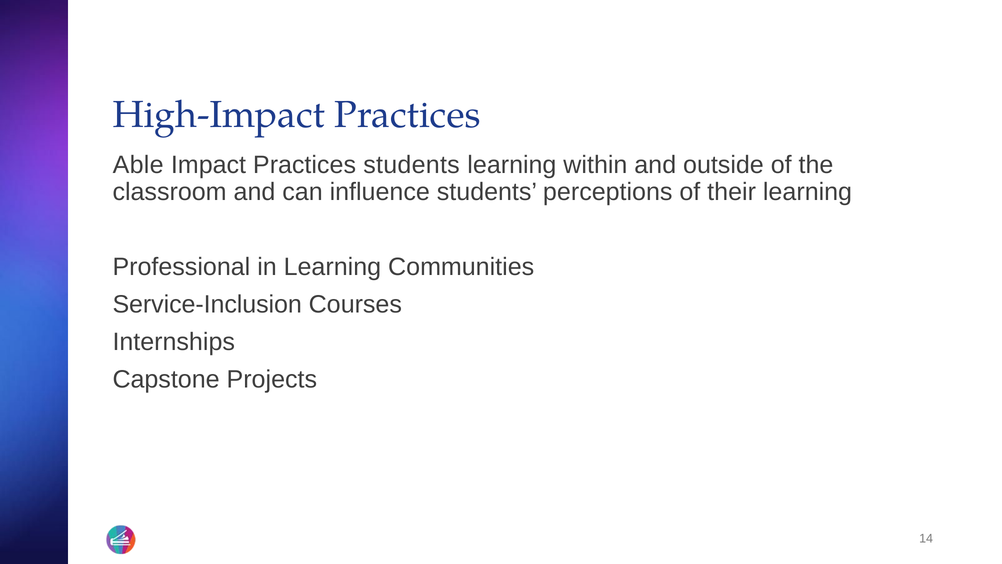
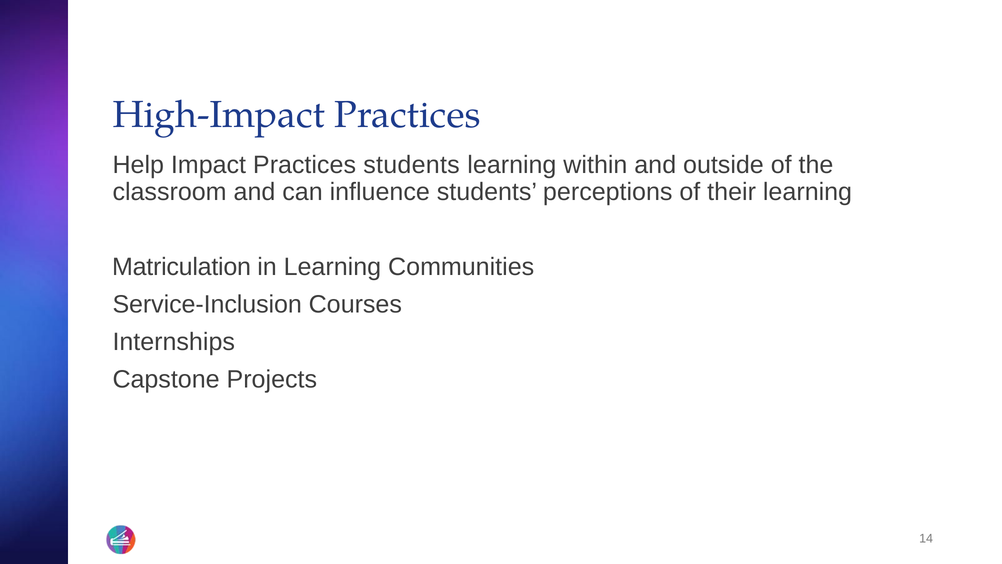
Able: Able -> Help
Professional: Professional -> Matriculation
